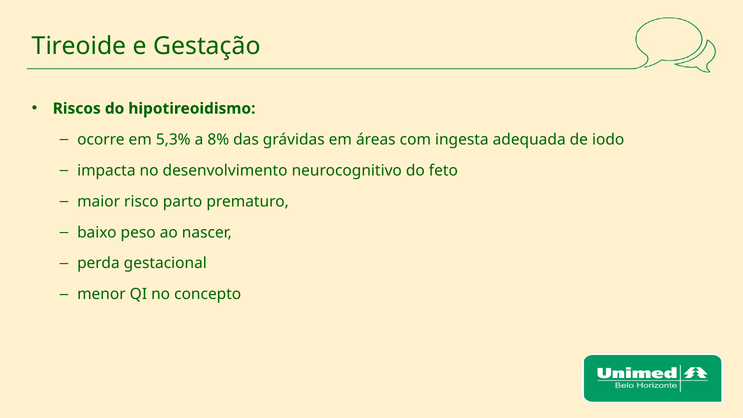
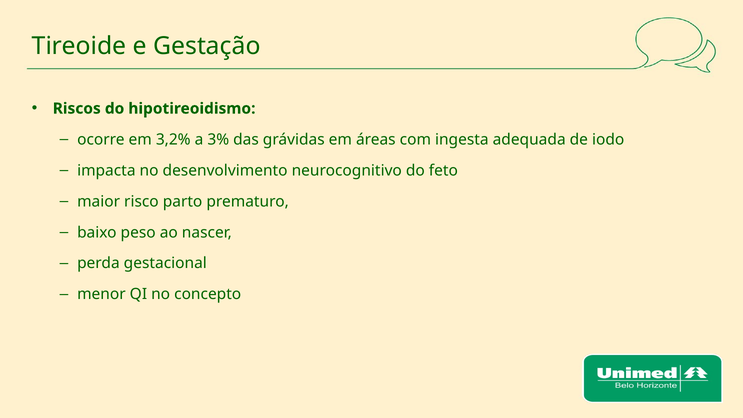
5,3%: 5,3% -> 3,2%
8%: 8% -> 3%
